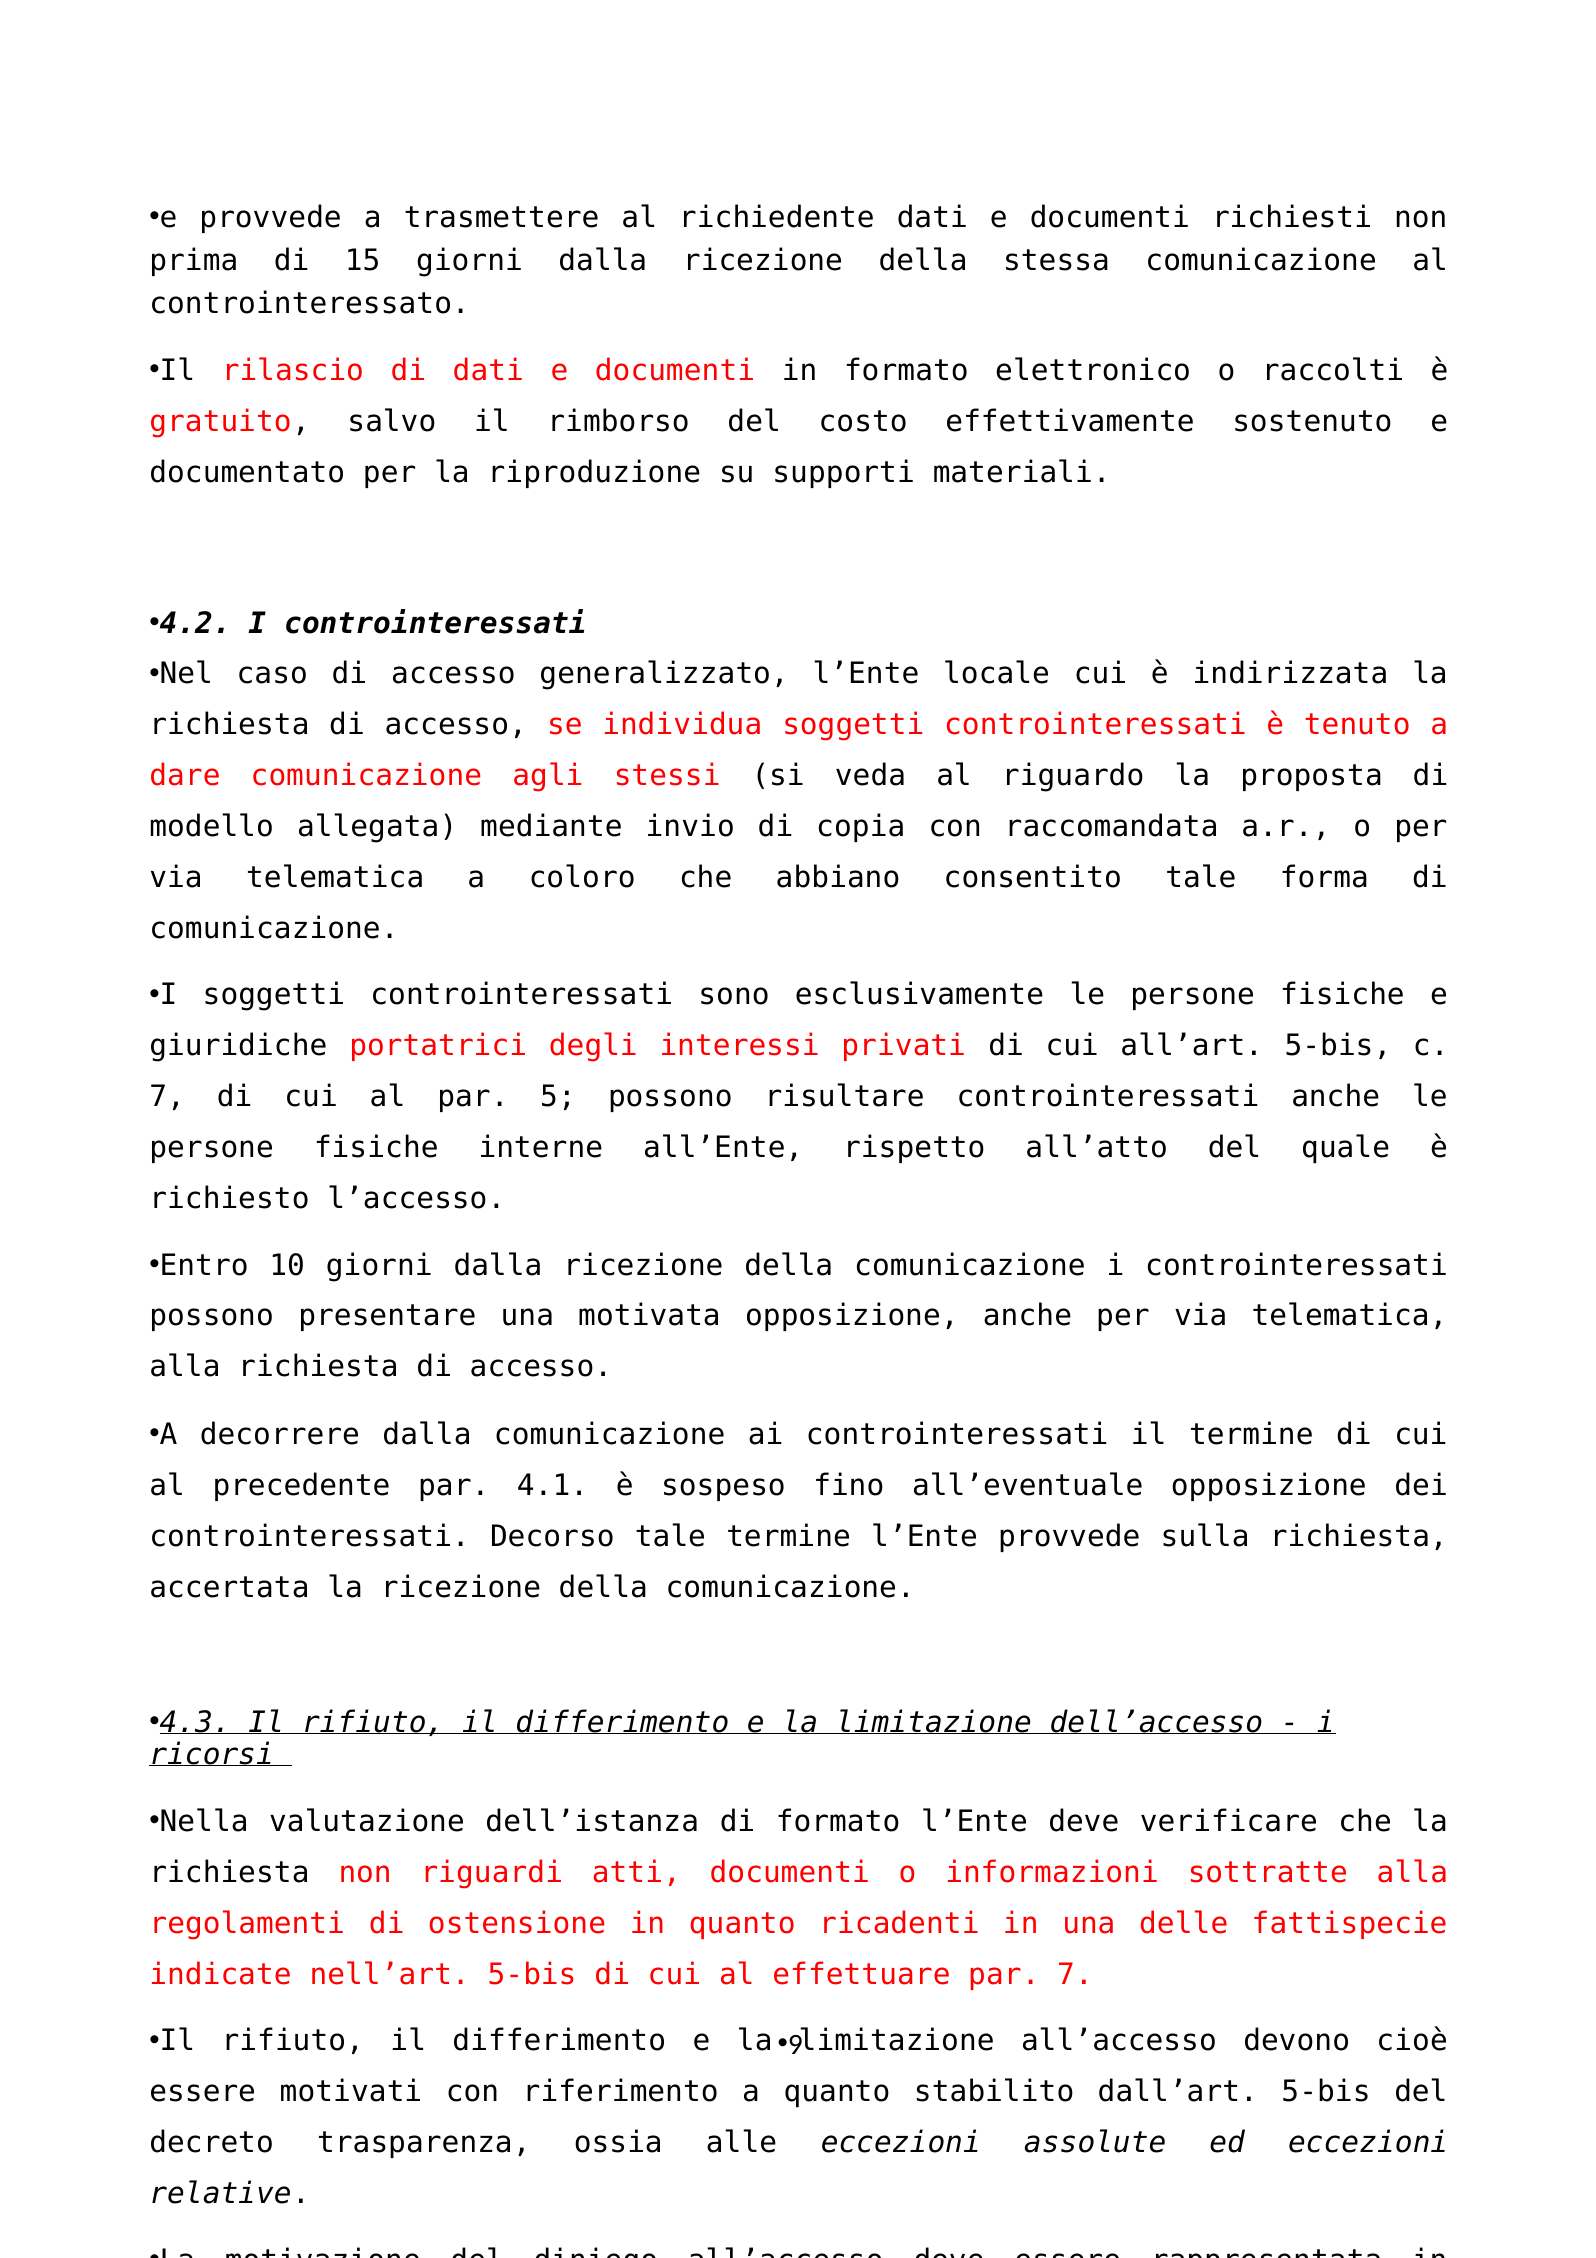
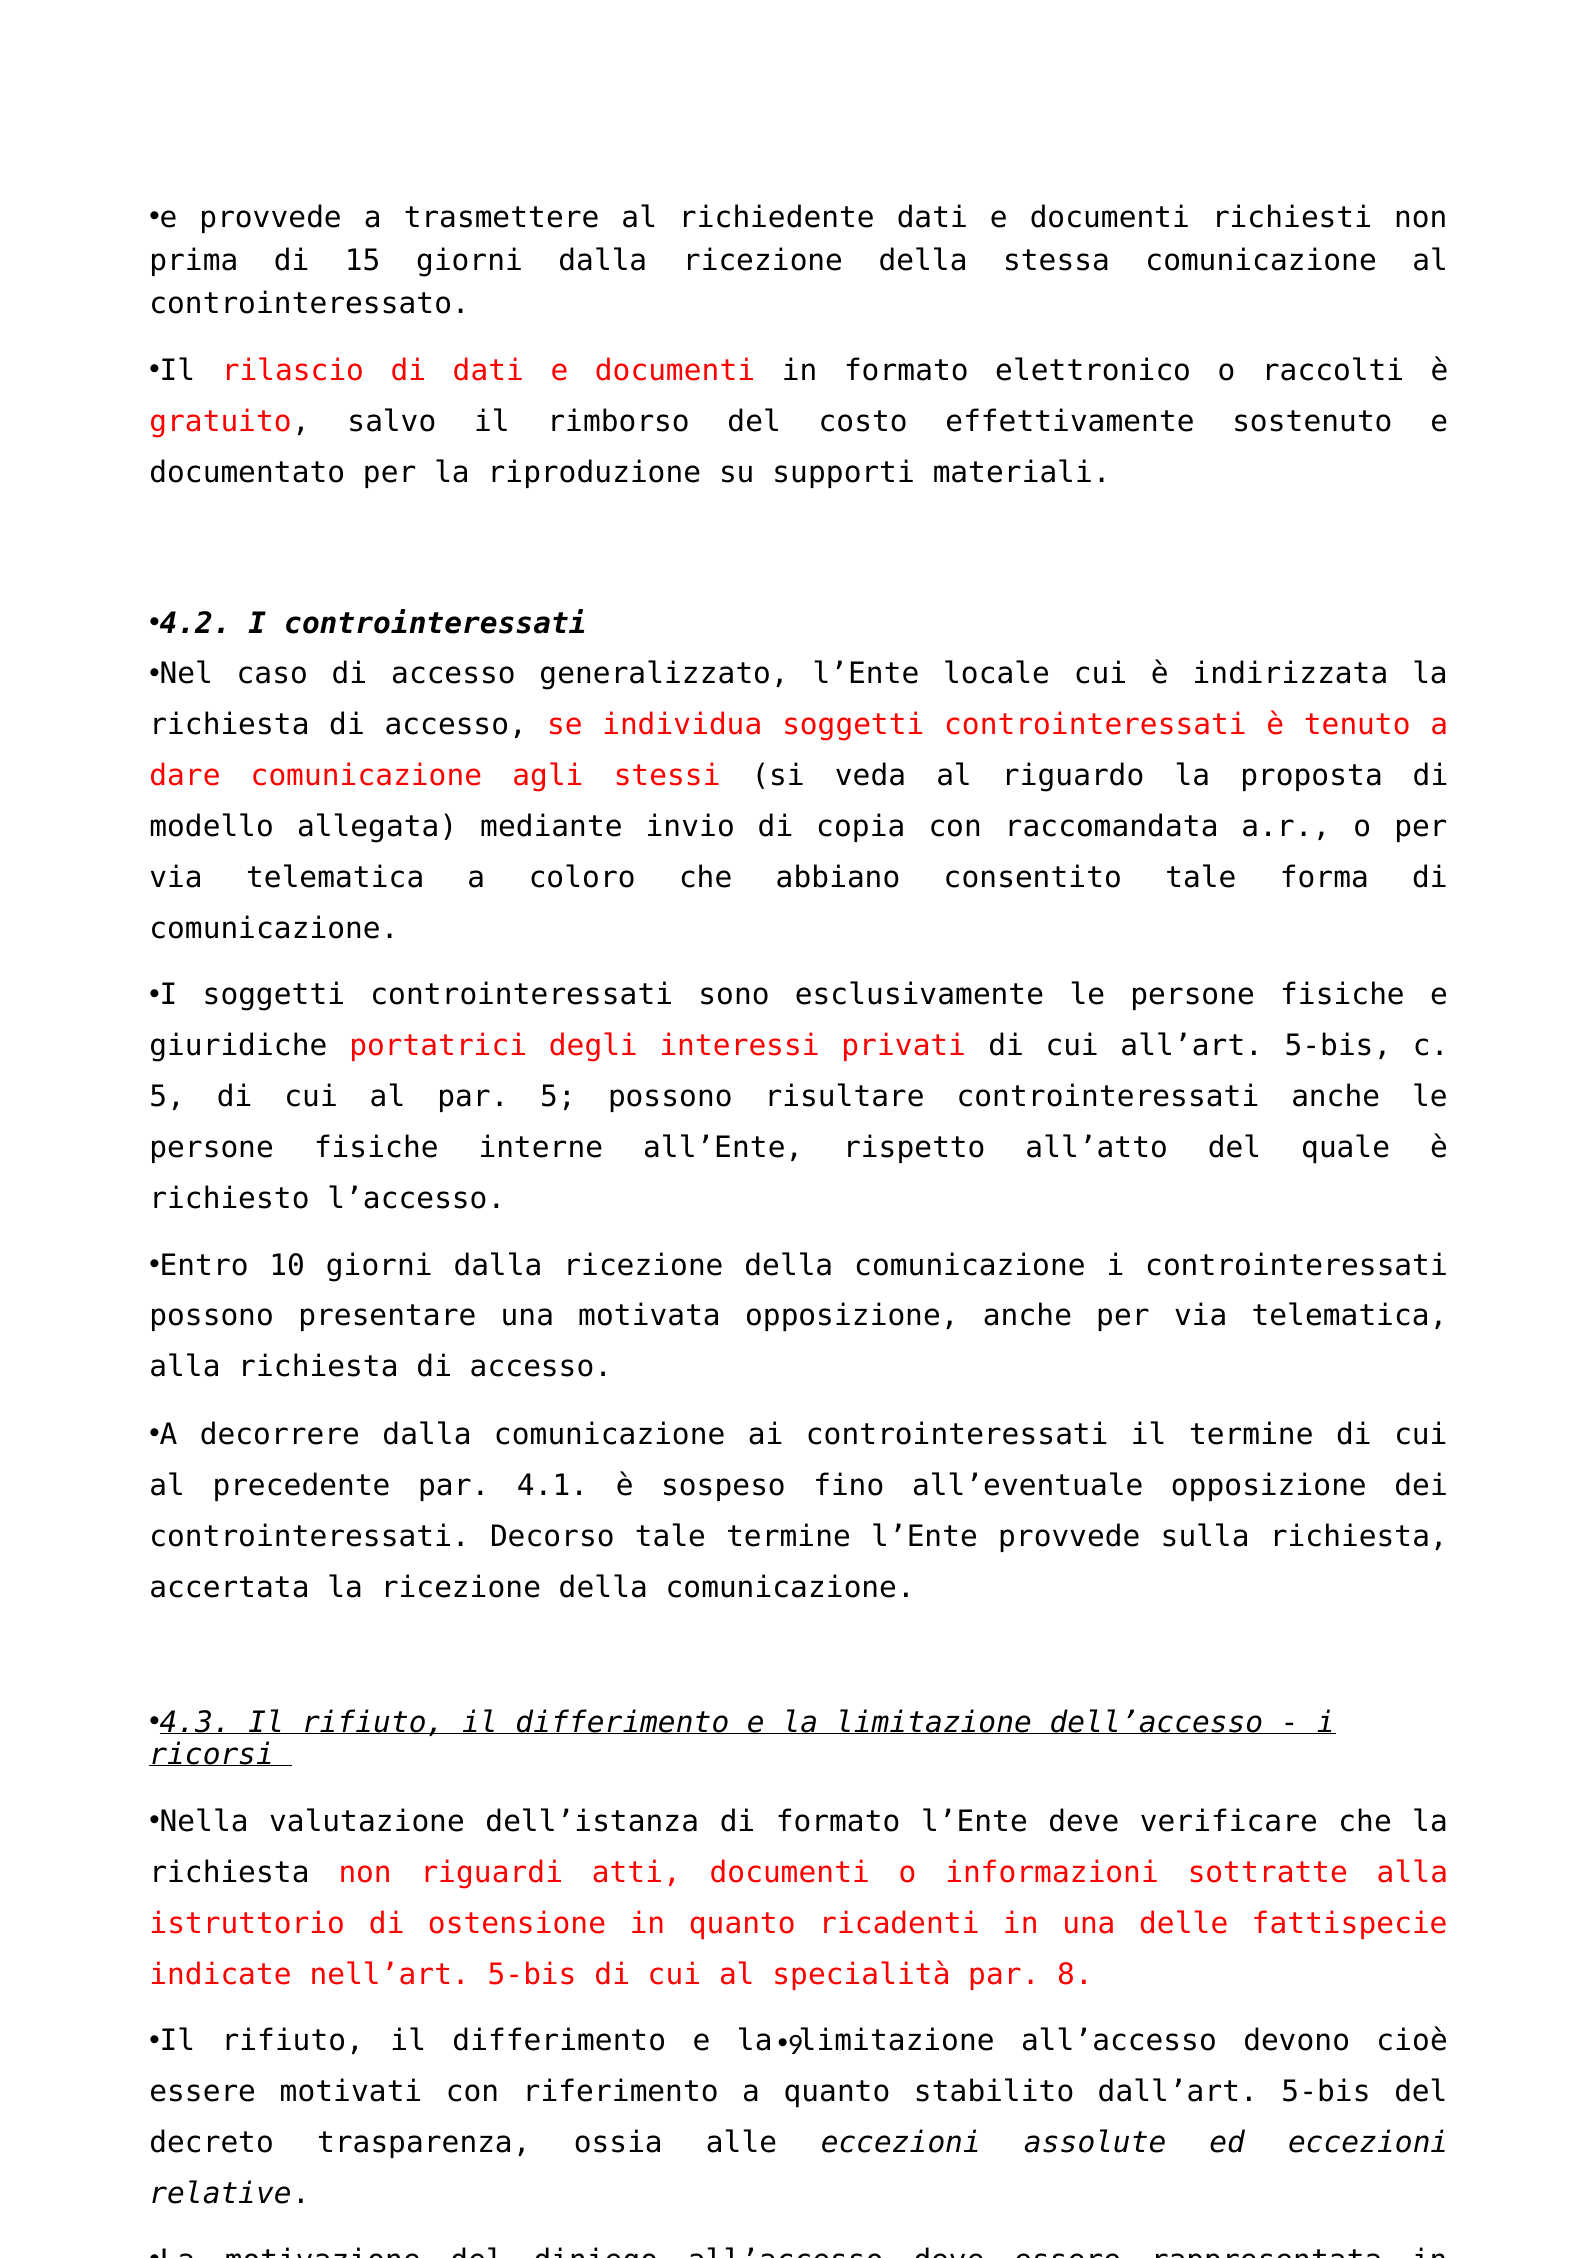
7 at (167, 1097): 7 -> 5
regolamenti: regolamenti -> istruttorio
effettuare: effettuare -> specialità
par 7: 7 -> 8
